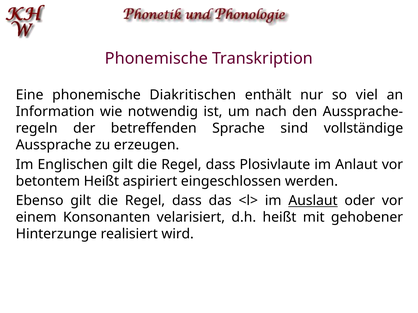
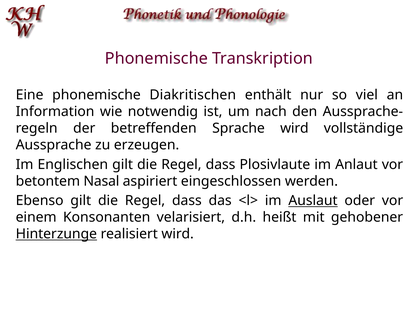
Sprache sind: sind -> wird
betontem Heißt: Heißt -> Nasal
Hinterzunge underline: none -> present
